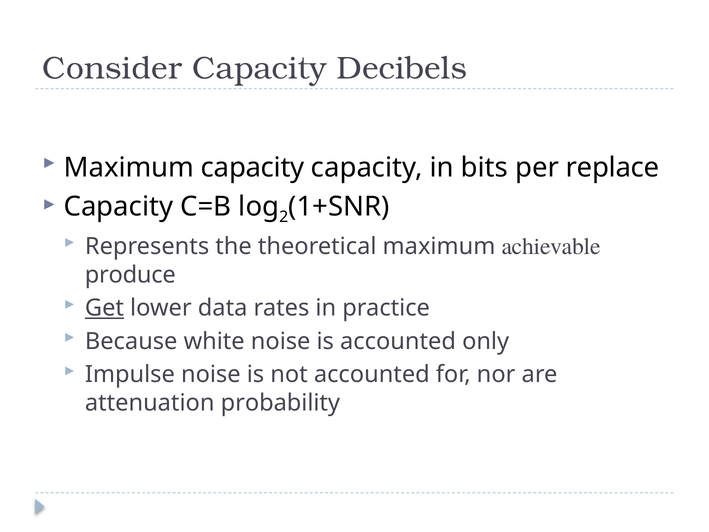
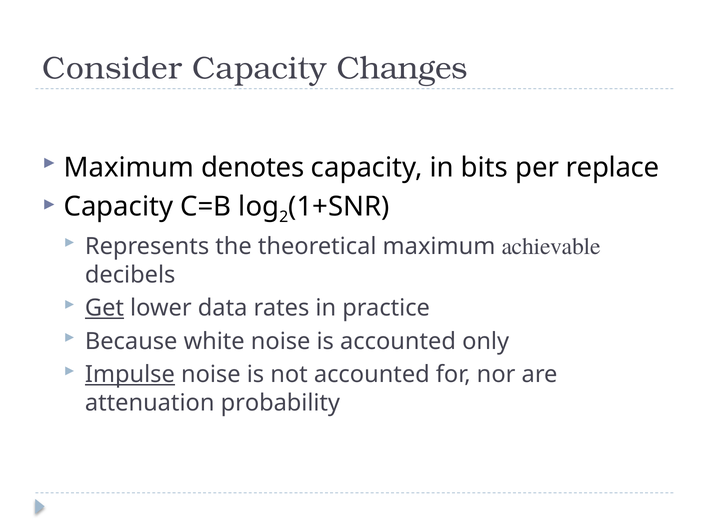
Decibels: Decibels -> Changes
Maximum capacity: capacity -> denotes
produce: produce -> decibels
Impulse underline: none -> present
